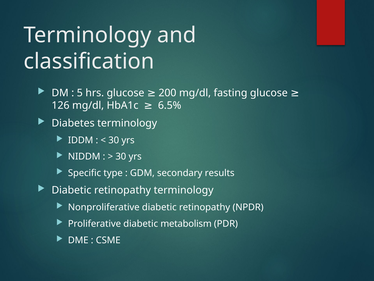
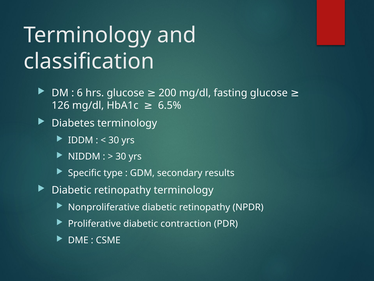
5: 5 -> 6
metabolism: metabolism -> contraction
